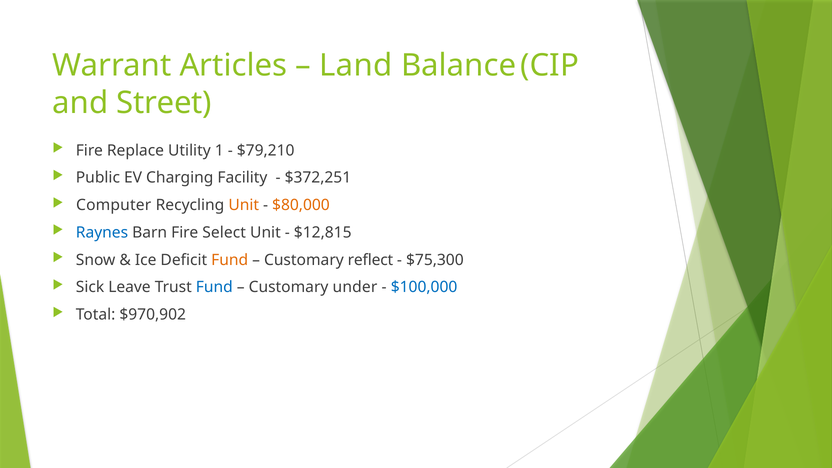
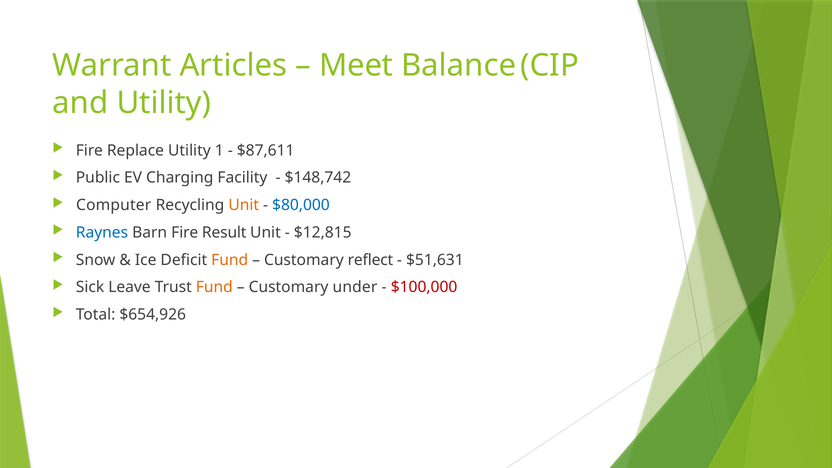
Land: Land -> Meet
and Street: Street -> Utility
$79,210: $79,210 -> $87,611
$372,251: $372,251 -> $148,742
$80,000 colour: orange -> blue
Select: Select -> Result
$75,300: $75,300 -> $51,631
Fund at (214, 287) colour: blue -> orange
$100,000 colour: blue -> red
$970,902: $970,902 -> $654,926
